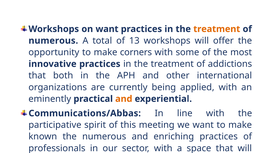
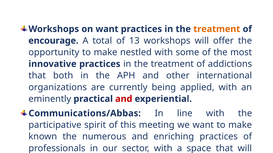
numerous at (53, 41): numerous -> encourage
corners: corners -> nestled
and at (124, 99) colour: orange -> red
